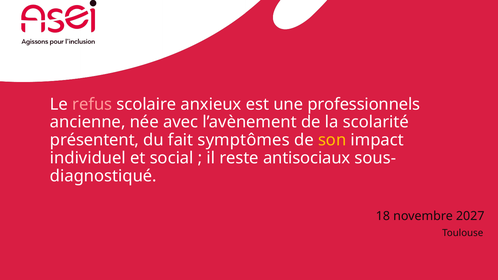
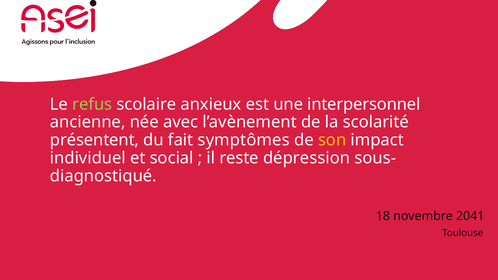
refus colour: pink -> light green
professionnels: professionnels -> interpersonnel
antisociaux: antisociaux -> dépression
2027: 2027 -> 2041
